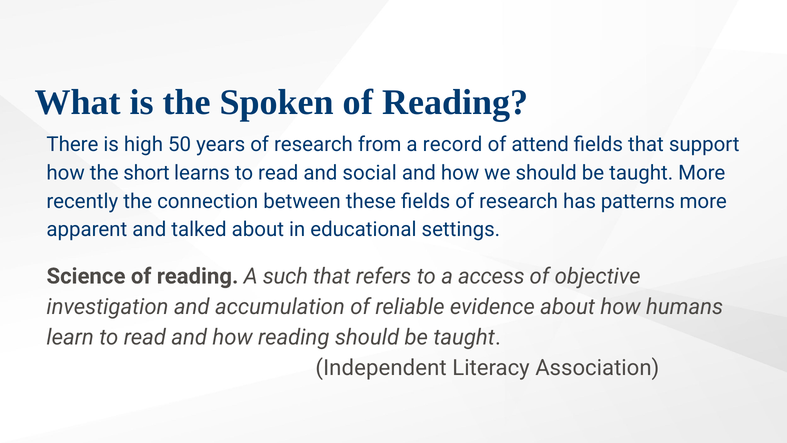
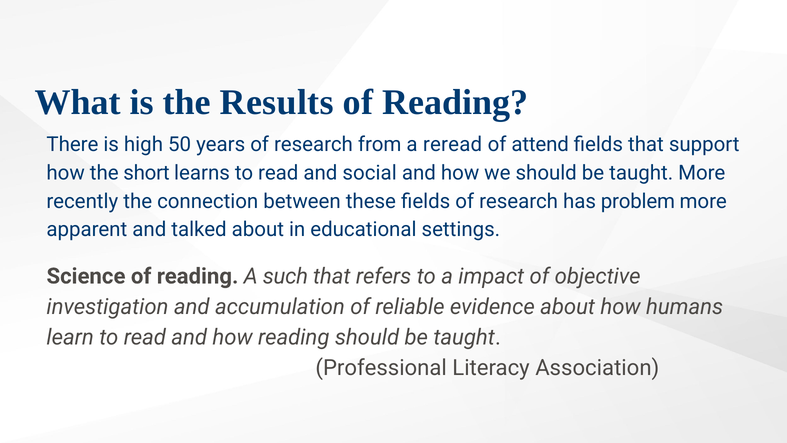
Spoken: Spoken -> Results
record: record -> reread
patterns: patterns -> problem
access: access -> impact
Independent: Independent -> Professional
